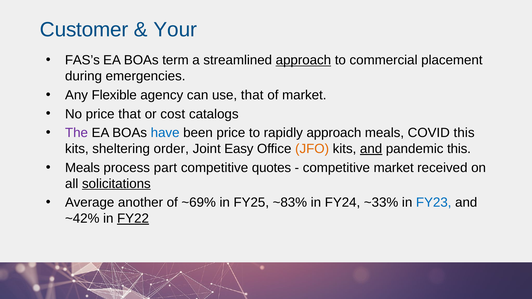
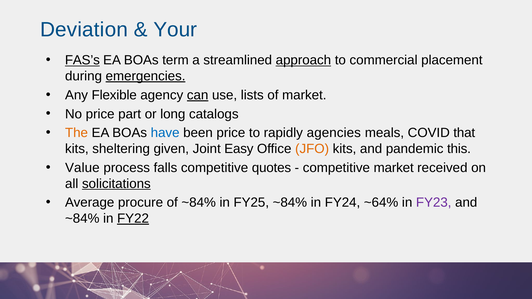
Customer: Customer -> Deviation
FAS’s underline: none -> present
emergencies underline: none -> present
can underline: none -> present
use that: that -> lists
price that: that -> part
cost: cost -> long
The colour: purple -> orange
rapidly approach: approach -> agencies
COVID this: this -> that
order: order -> given
and at (371, 149) underline: present -> none
Meals at (82, 168): Meals -> Value
part: part -> falls
another: another -> procure
of ~69%: ~69% -> ~84%
FY25 ~83%: ~83% -> ~84%
~33%: ~33% -> ~64%
FY23 colour: blue -> purple
~42% at (82, 219): ~42% -> ~84%
